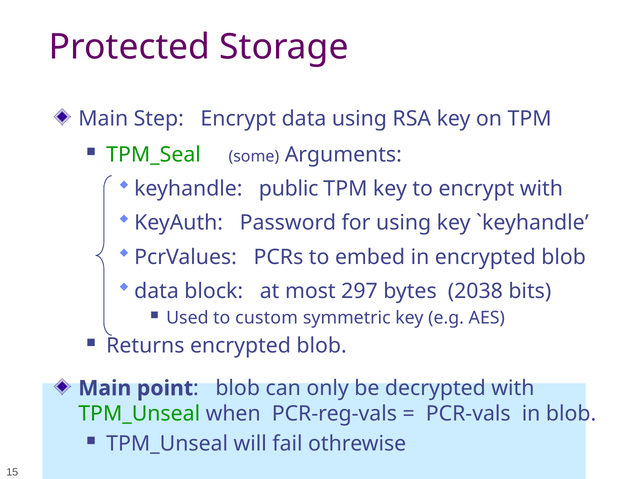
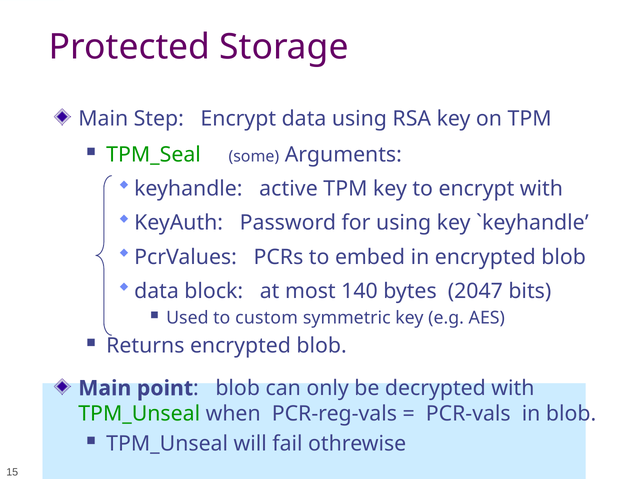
public: public -> active
297: 297 -> 140
2038: 2038 -> 2047
